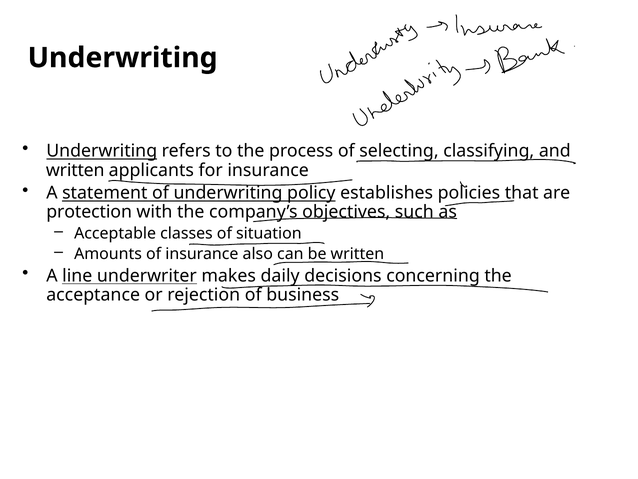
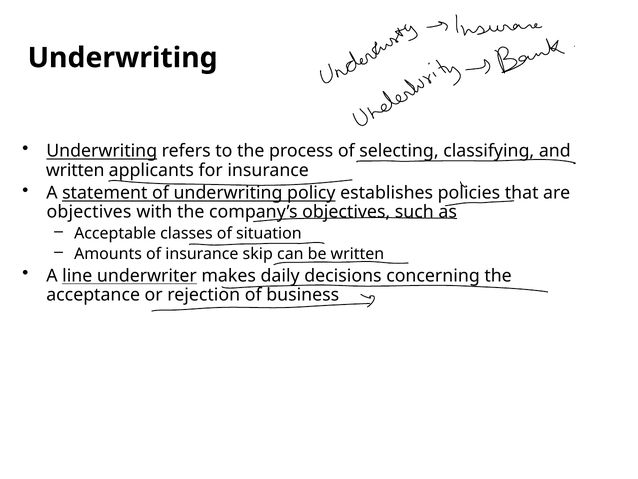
protection at (89, 212): protection -> objectives
also: also -> skip
